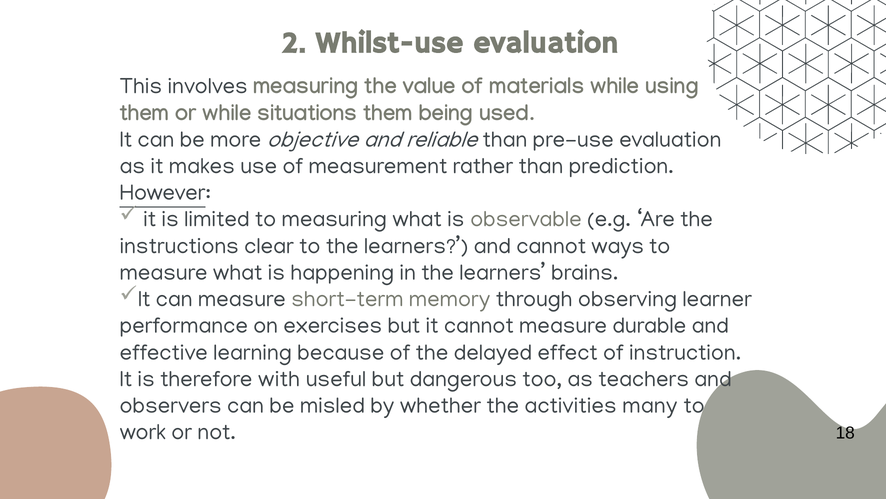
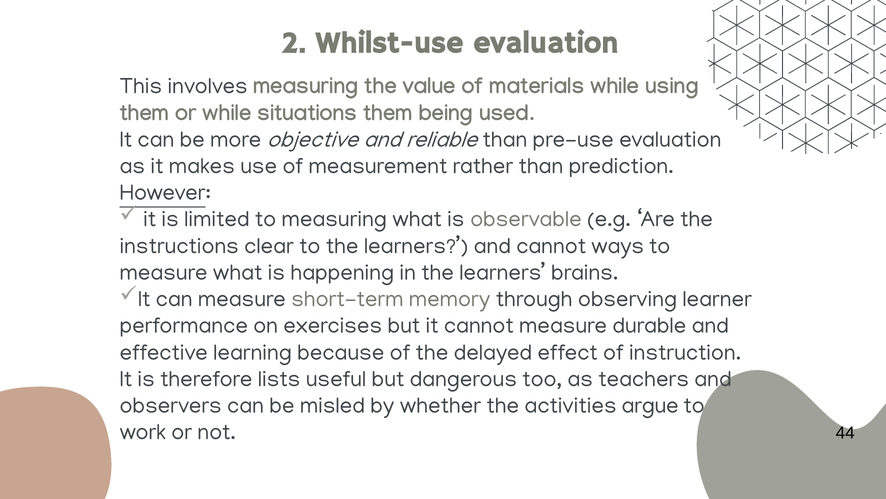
with: with -> lists
many: many -> argue
18: 18 -> 44
